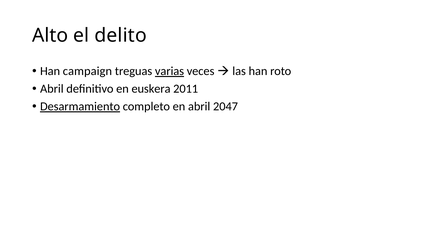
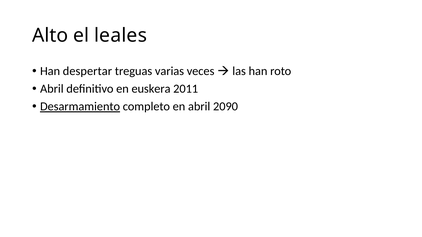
delito: delito -> leales
campaign: campaign -> despertar
varias underline: present -> none
2047: 2047 -> 2090
